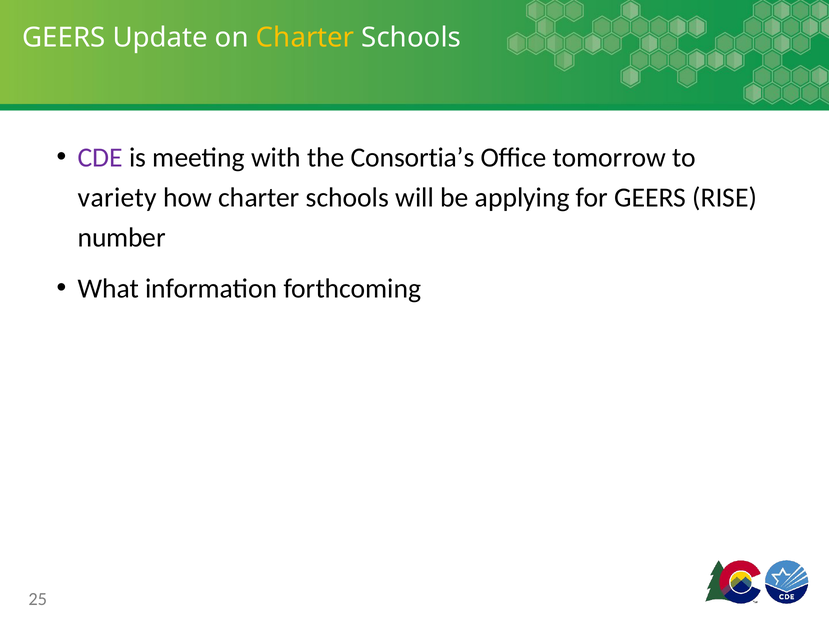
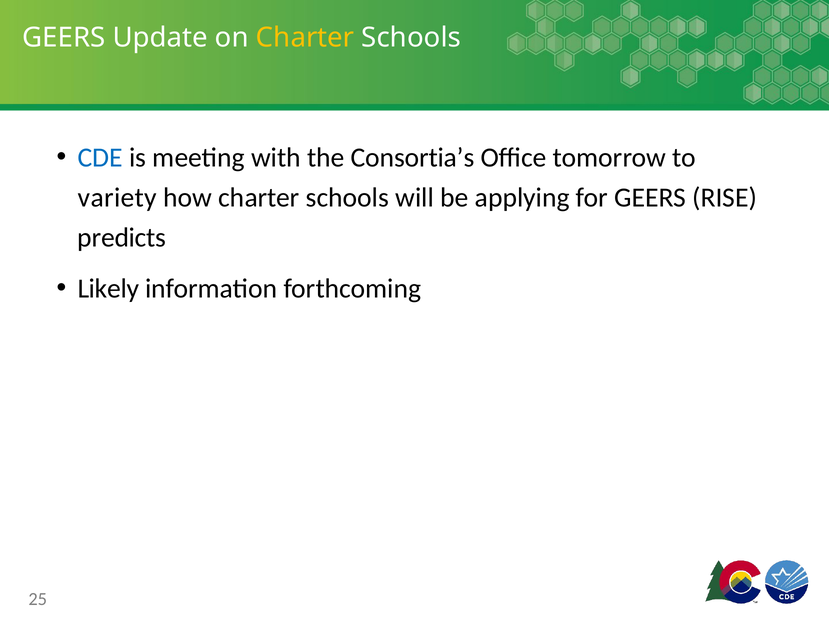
CDE colour: purple -> blue
number: number -> predicts
What: What -> Likely
